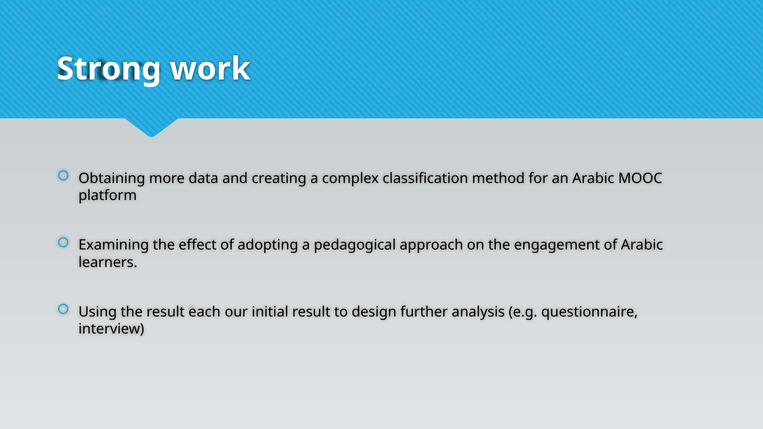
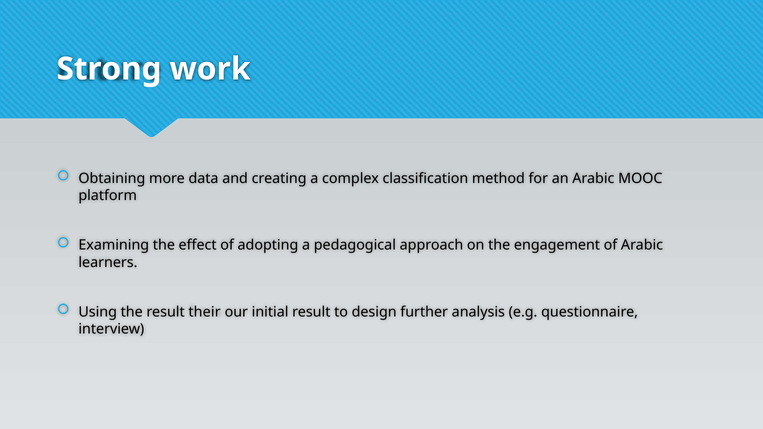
each: each -> their
